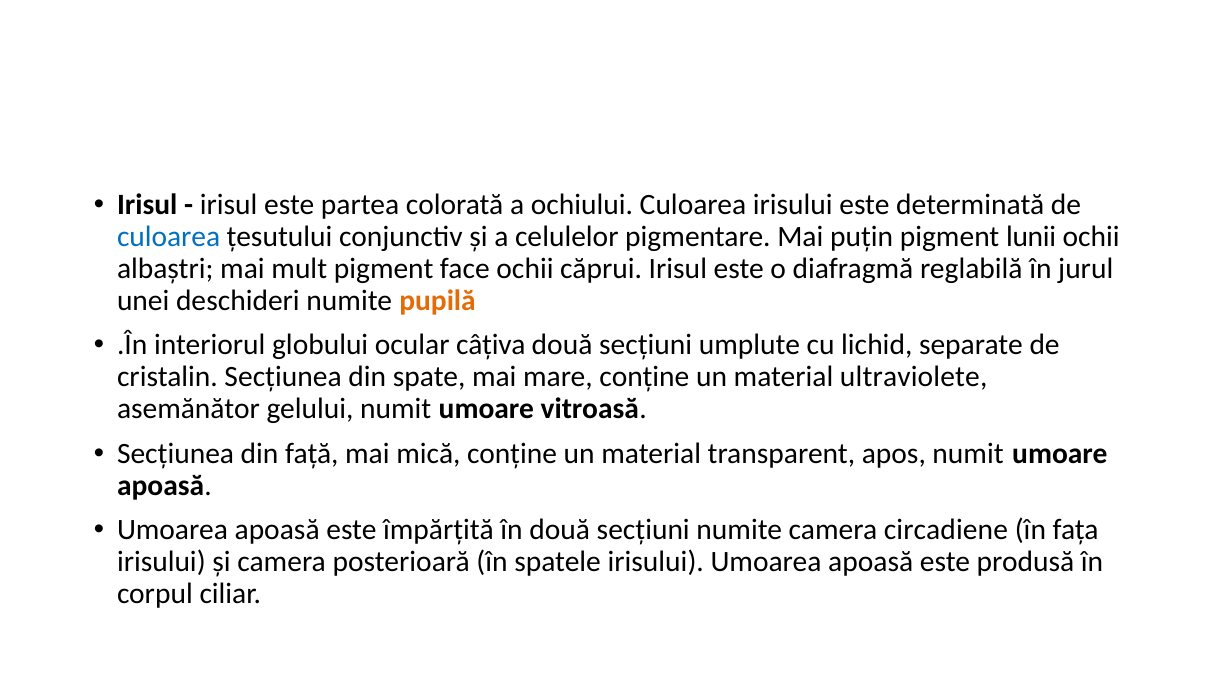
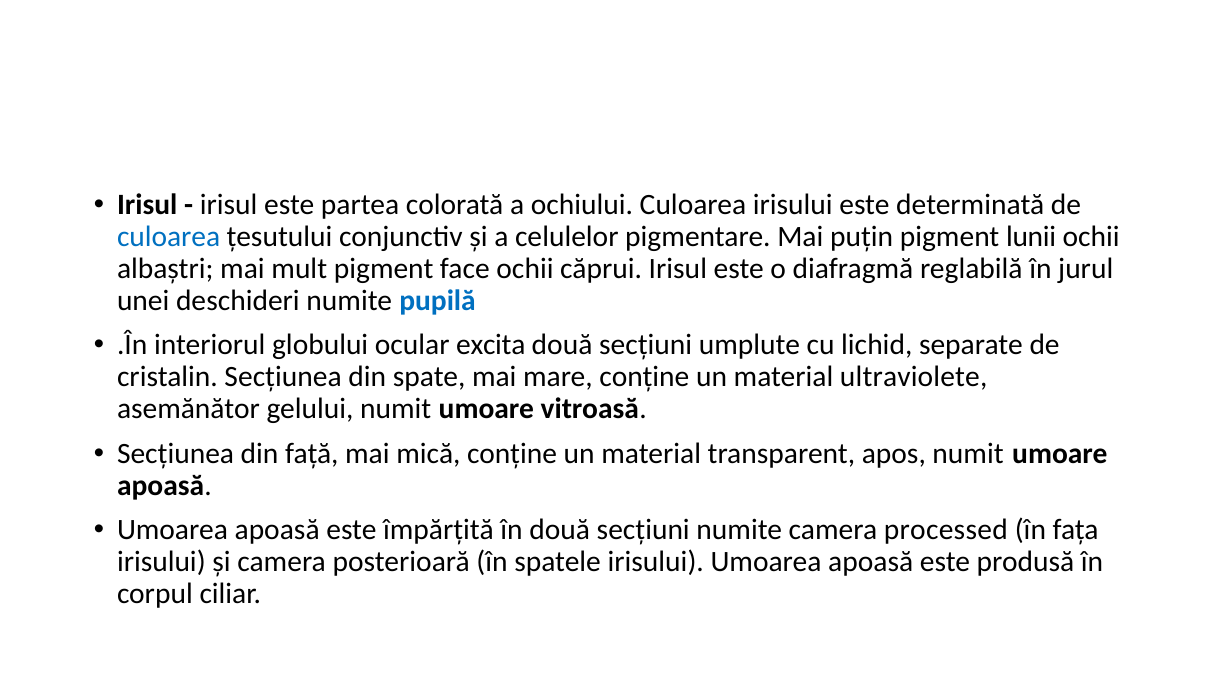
pupilă colour: orange -> blue
câțiva: câțiva -> excita
circadiene: circadiene -> processed
